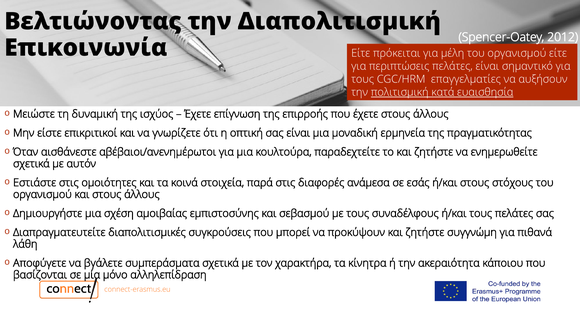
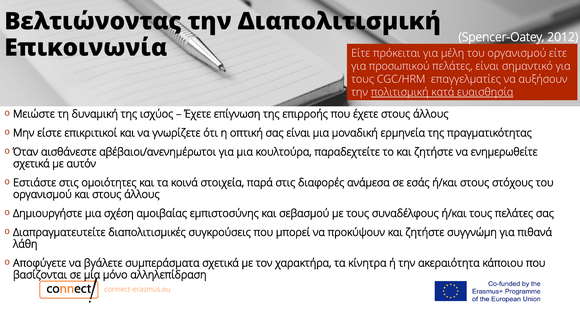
περιπτώσεις: περιπτώσεις -> προσωπικού
